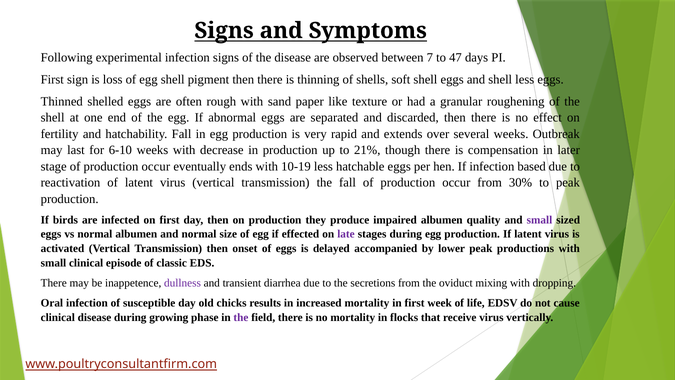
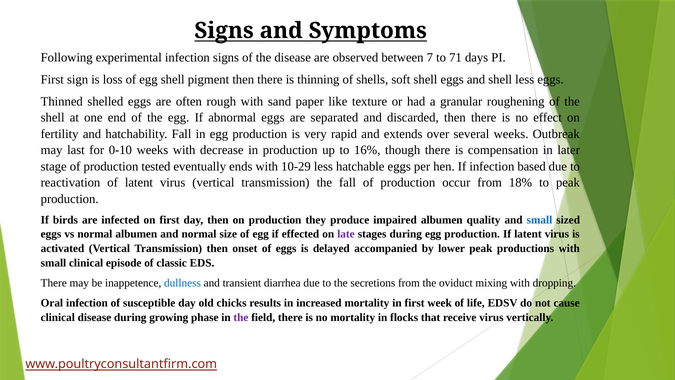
47: 47 -> 71
6-10: 6-10 -> 0-10
21%: 21% -> 16%
stage of production occur: occur -> tested
10-19: 10-19 -> 10-29
30%: 30% -> 18%
small at (540, 220) colour: purple -> blue
dullness colour: purple -> blue
